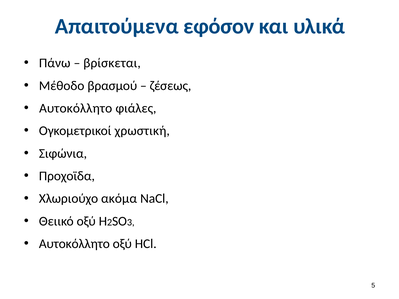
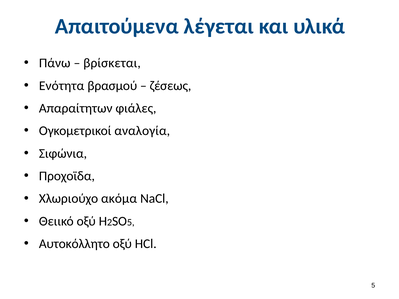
εφόσον: εφόσον -> λέγεται
Μέθοδο: Μέθοδο -> Ενότητα
Αυτοκόλλητο at (76, 108): Αυτοκόλλητο -> Απαραίτητων
χρωστική: χρωστική -> αναλογία
3 at (131, 222): 3 -> 5
